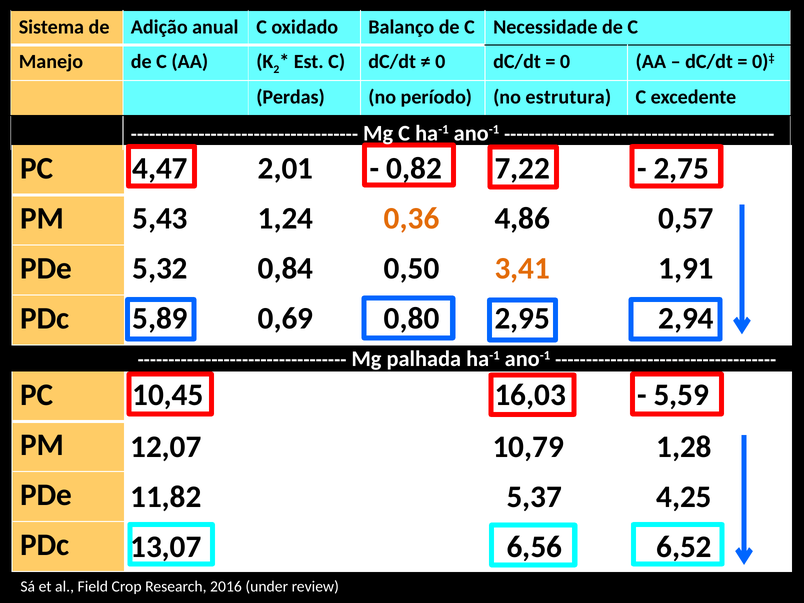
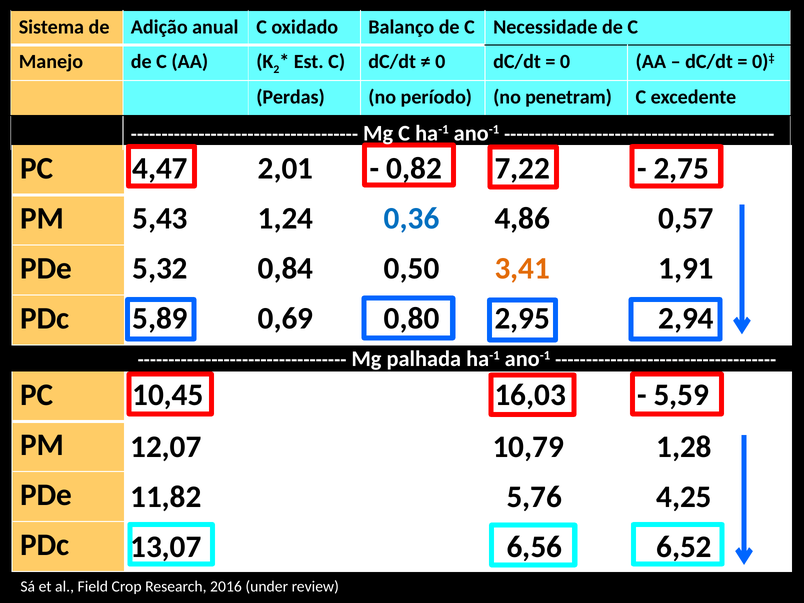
estrutura: estrutura -> penetram
0,36 colour: orange -> blue
5,37: 5,37 -> 5,76
